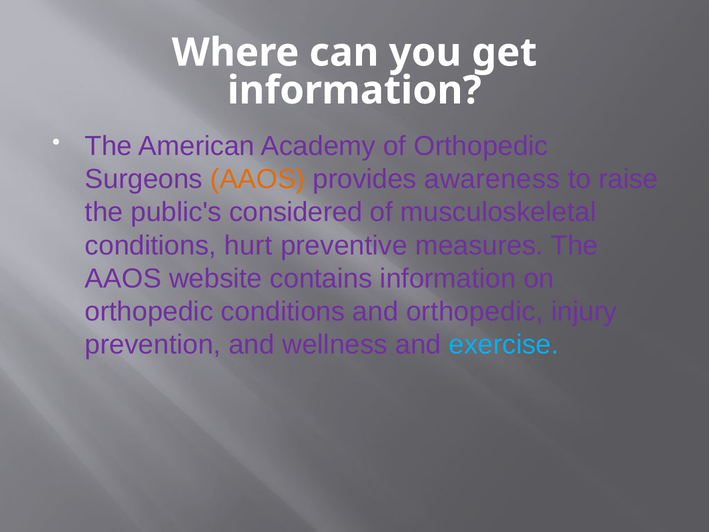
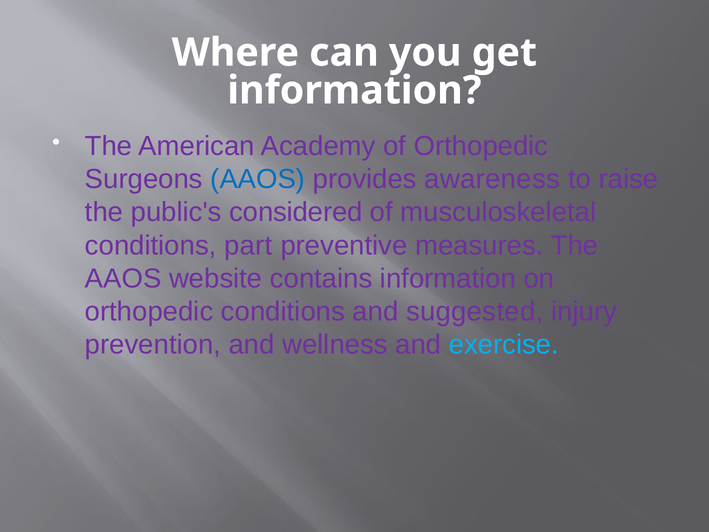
AAOS at (258, 179) colour: orange -> blue
hurt: hurt -> part
and orthopedic: orthopedic -> suggested
